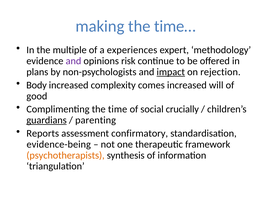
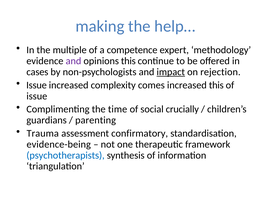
time…: time… -> help…
experiences: experiences -> competence
opinions risk: risk -> this
plans: plans -> cases
Body at (37, 85): Body -> Issue
increased will: will -> this
good at (37, 96): good -> issue
guardians underline: present -> none
Reports: Reports -> Trauma
psychotherapists colour: orange -> blue
